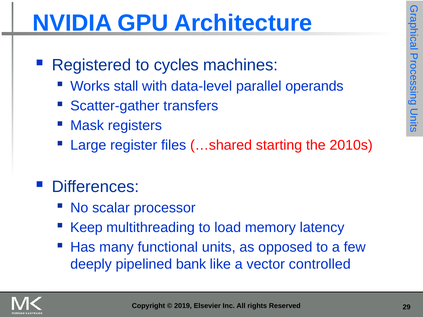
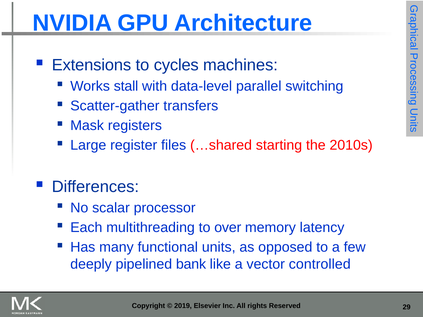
Registered: Registered -> Extensions
operands: operands -> switching
Keep: Keep -> Each
load: load -> over
